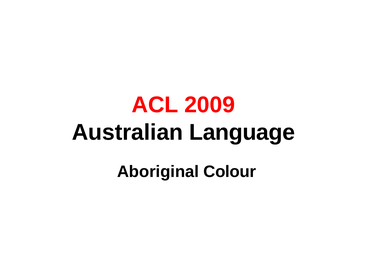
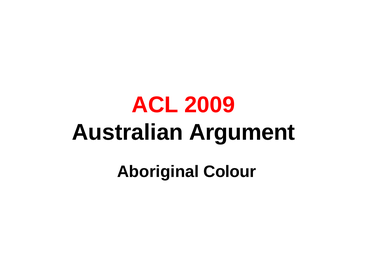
Language: Language -> Argument
